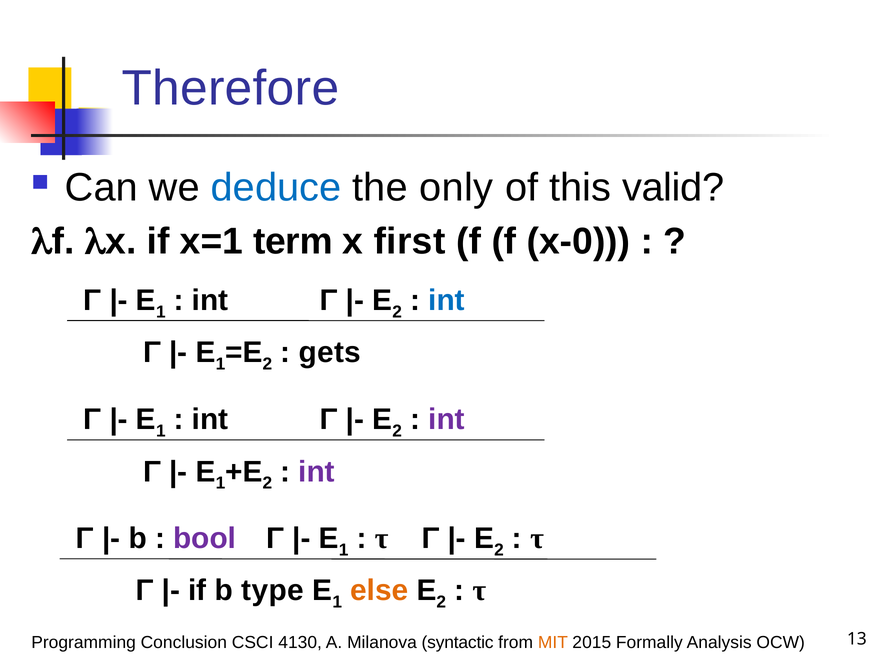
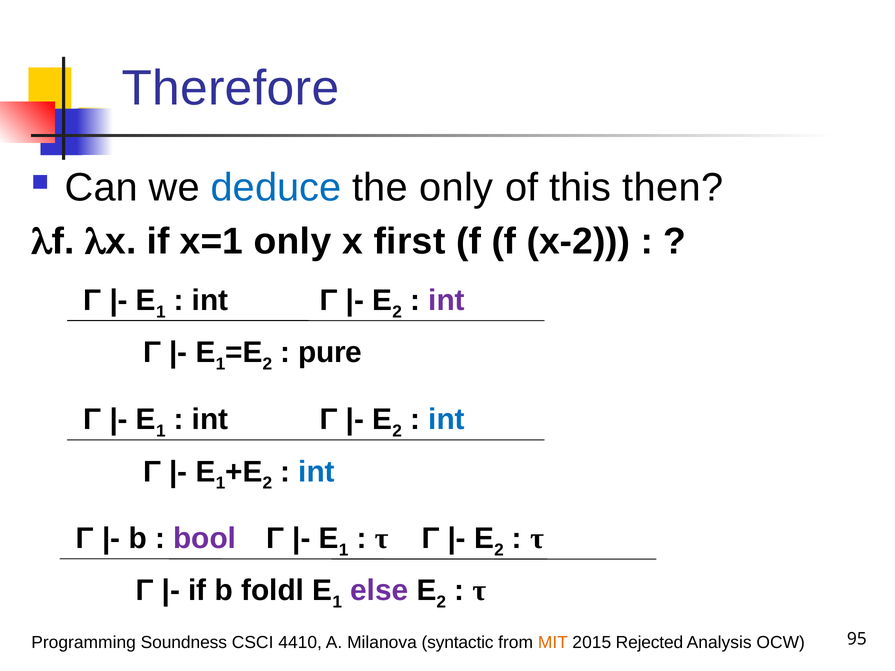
valid: valid -> then
x=1 term: term -> only
x-0: x-0 -> x-2
int at (446, 300) colour: blue -> purple
gets: gets -> pure
int at (446, 420) colour: purple -> blue
int at (317, 472) colour: purple -> blue
type: type -> foldl
else colour: orange -> purple
Conclusion: Conclusion -> Soundness
4130: 4130 -> 4410
Formally: Formally -> Rejected
13: 13 -> 95
